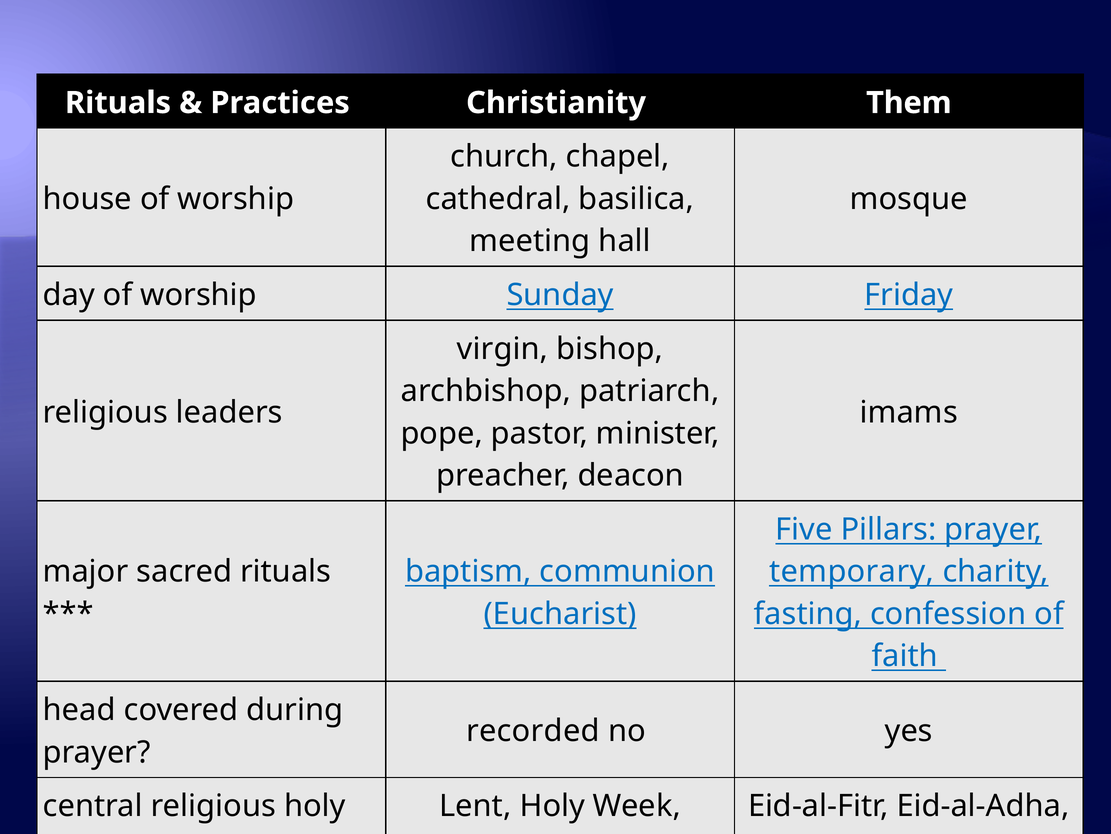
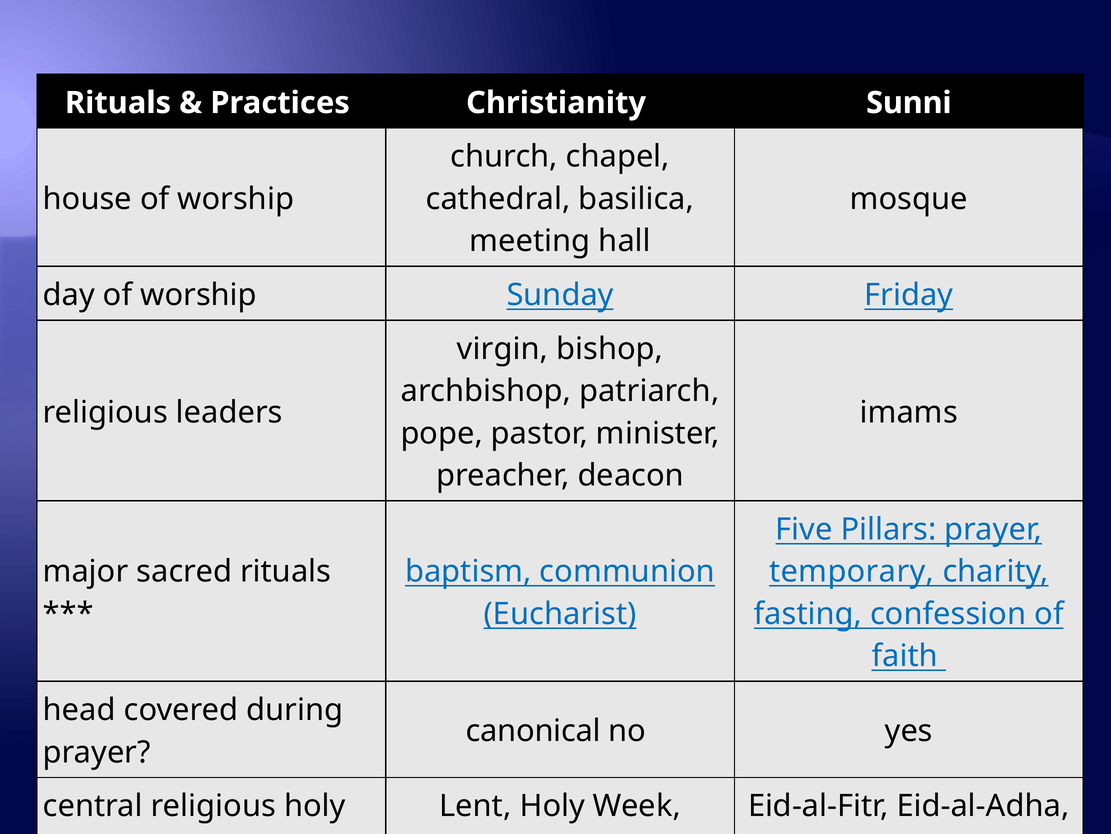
Them: Them -> Sunni
recorded: recorded -> canonical
